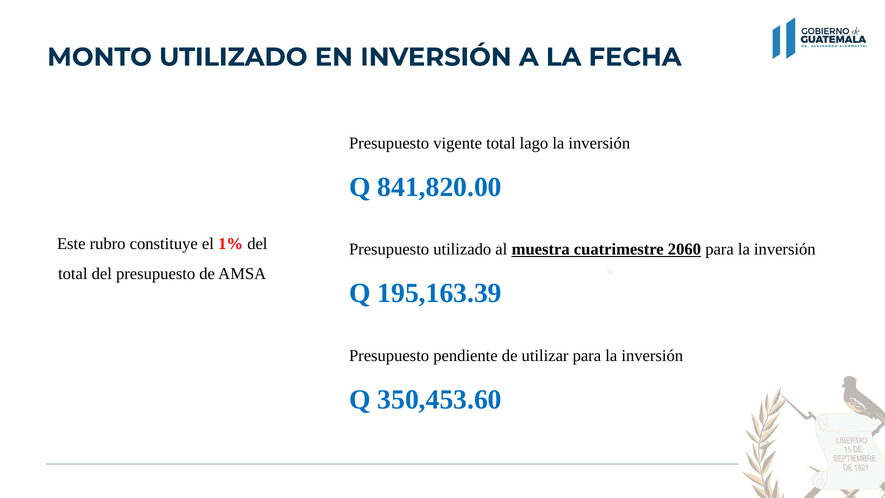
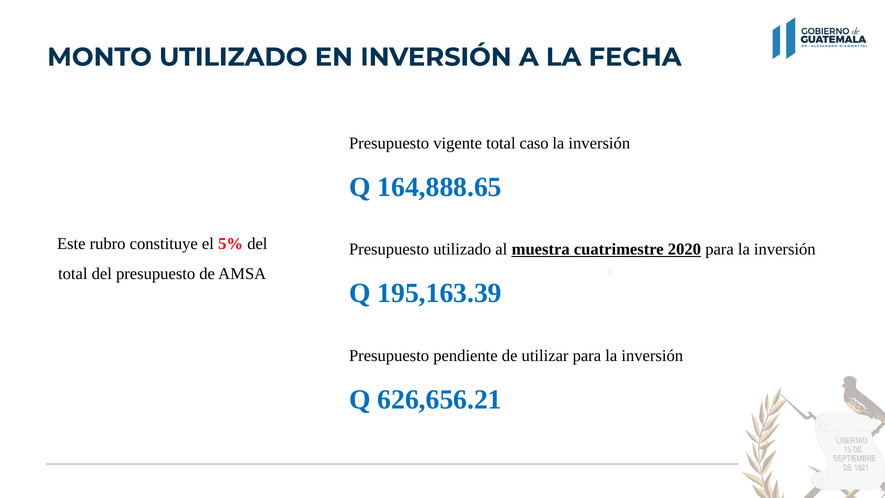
lago: lago -> caso
841,820.00: 841,820.00 -> 164,888.65
1%: 1% -> 5%
2060: 2060 -> 2020
350,453.60: 350,453.60 -> 626,656.21
